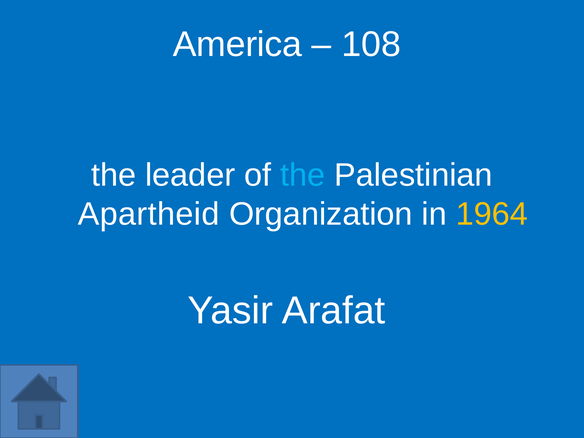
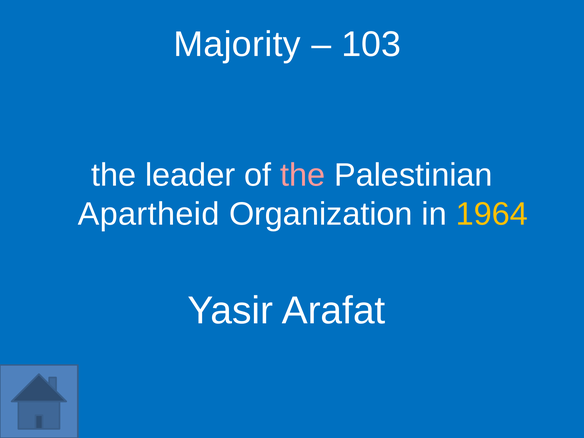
America: America -> Majority
108: 108 -> 103
the at (303, 175) colour: light blue -> pink
